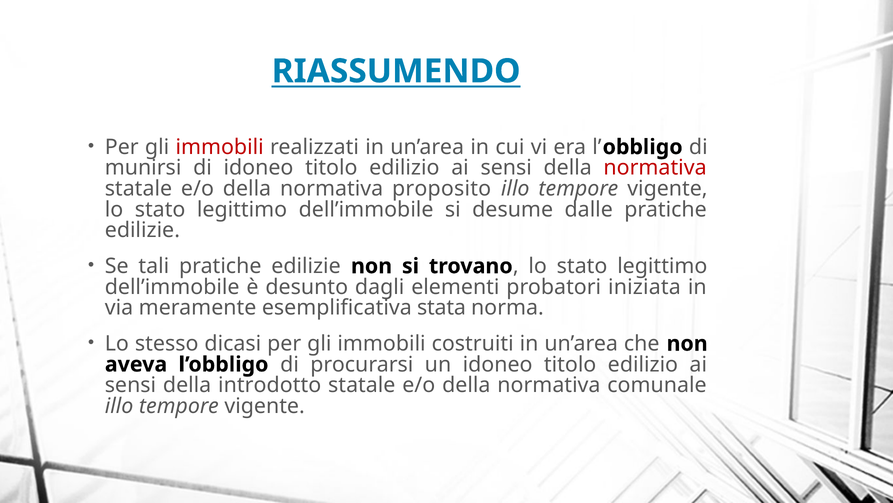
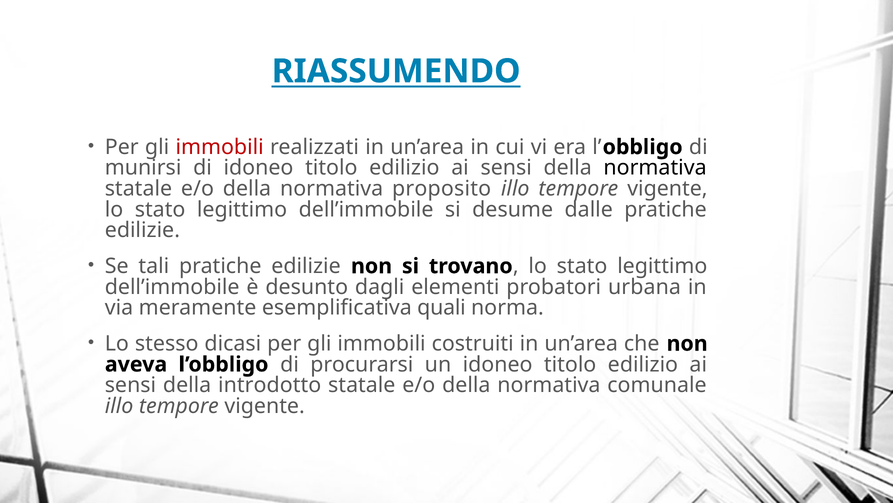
normativa at (655, 168) colour: red -> black
iniziata: iniziata -> urbana
stata: stata -> quali
